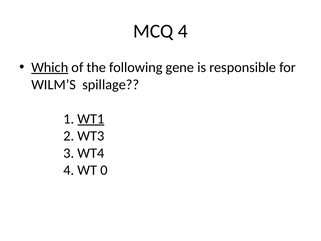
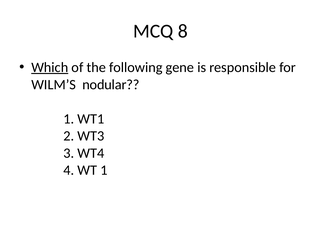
MCQ 4: 4 -> 8
spillage: spillage -> nodular
WT1 underline: present -> none
WT 0: 0 -> 1
